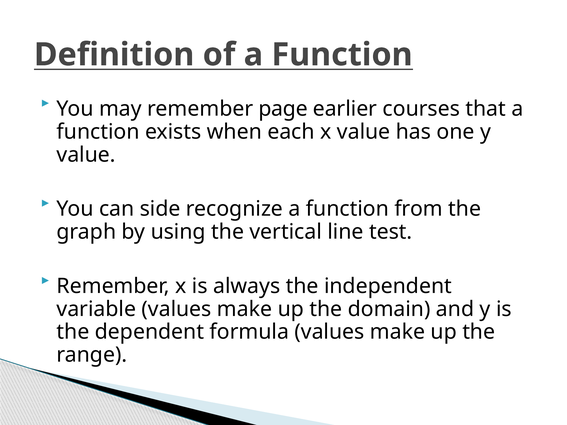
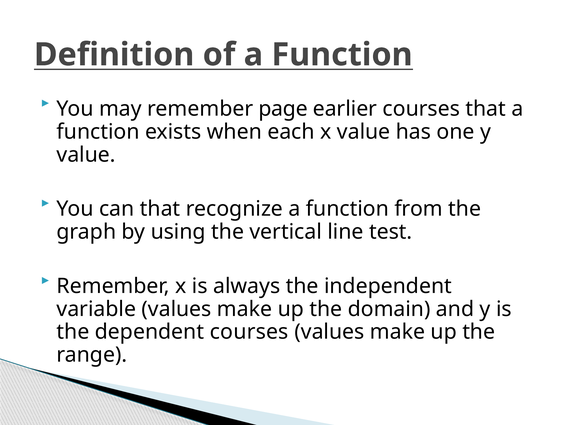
can side: side -> that
dependent formula: formula -> courses
